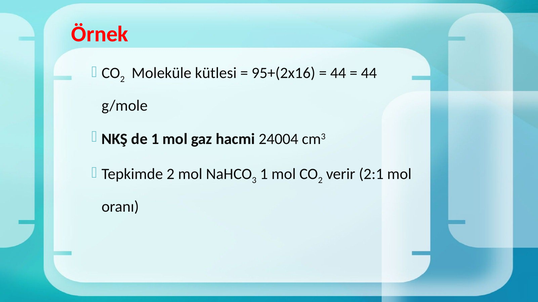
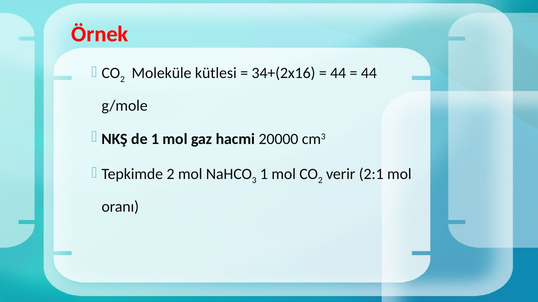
95+(2x16: 95+(2x16 -> 34+(2x16
24004: 24004 -> 20000
